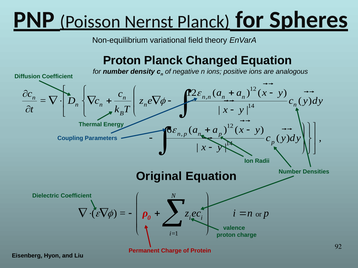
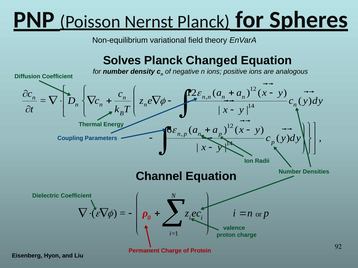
Proton at (122, 61): Proton -> Solves
Original: Original -> Channel
